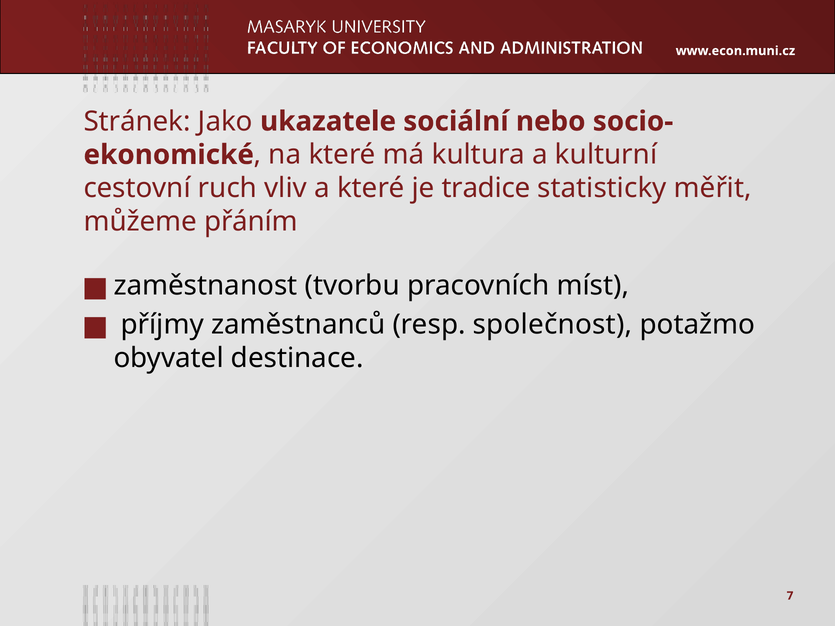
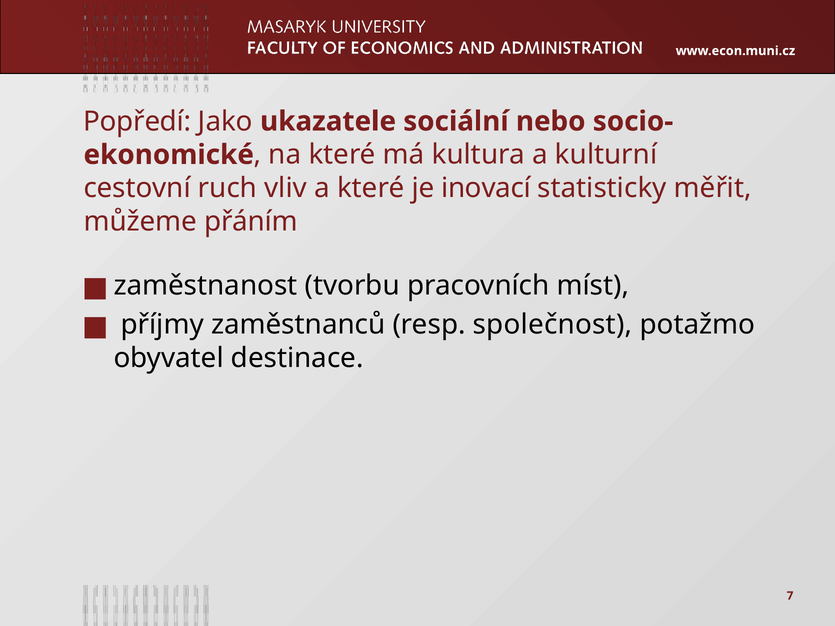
Stránek: Stránek -> Popředí
tradice: tradice -> inovací
